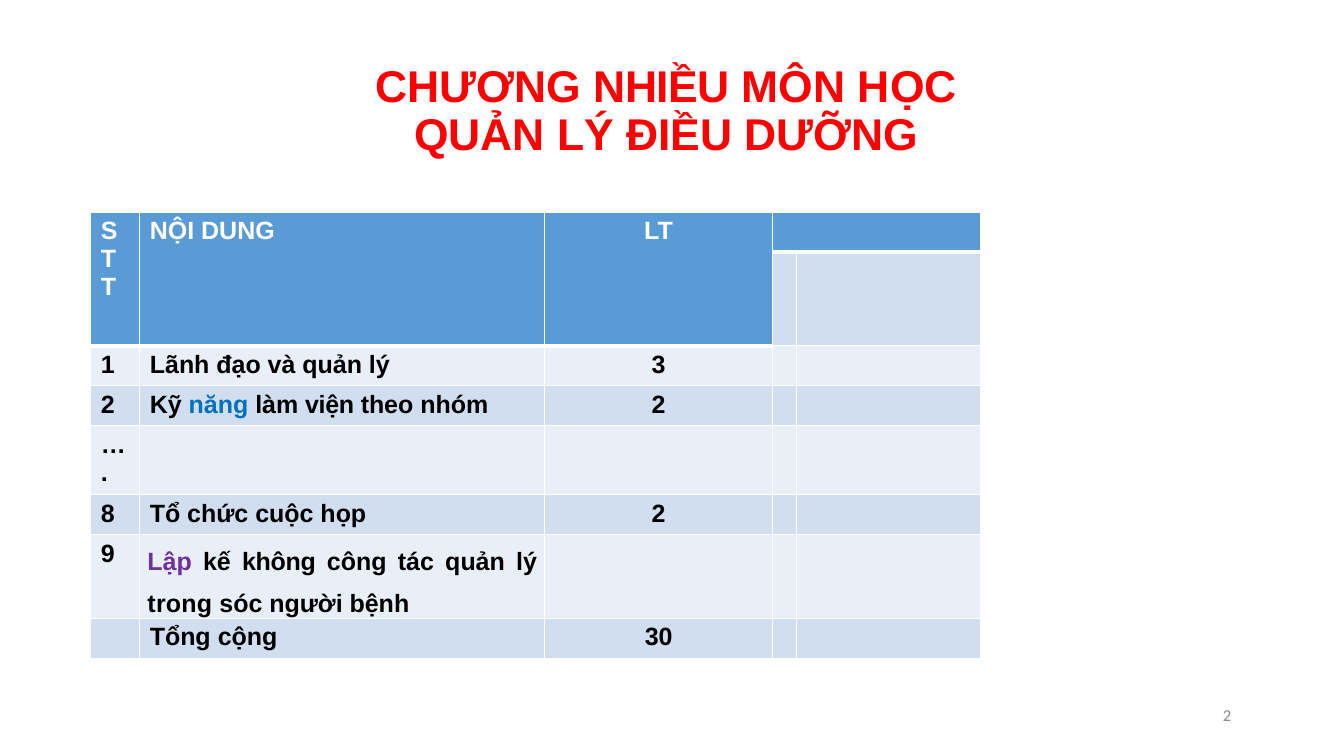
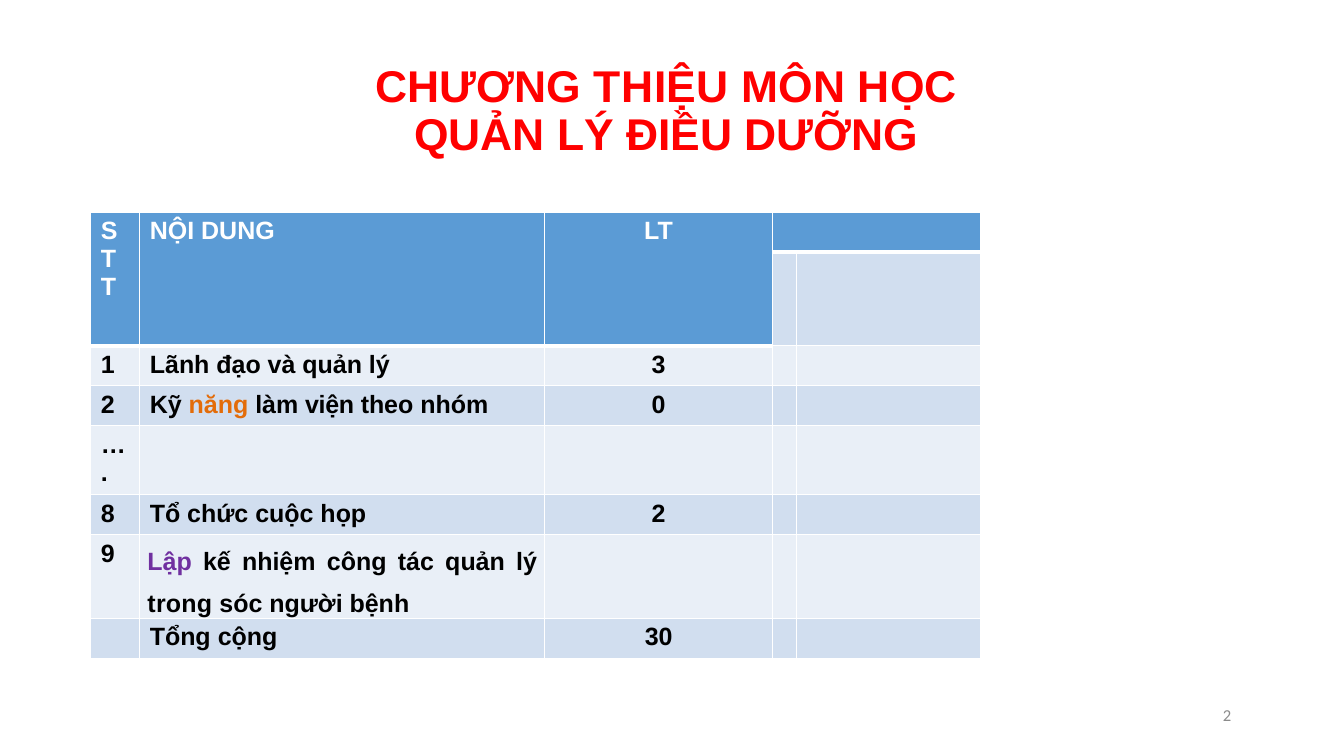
NHIỀU: NHIỀU -> THIỆU
năng colour: blue -> orange
nhóm 2: 2 -> 0
không: không -> nhiệm
